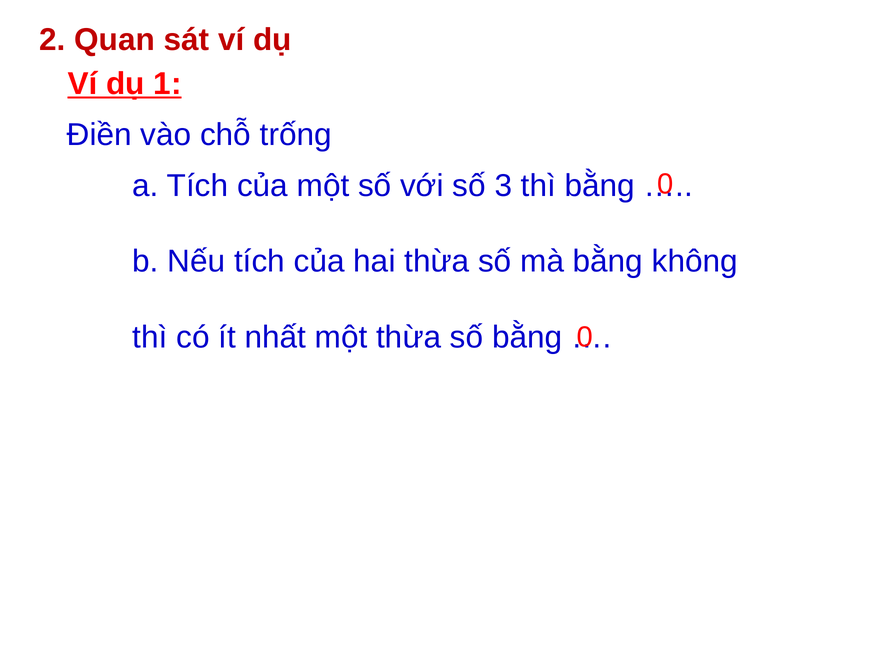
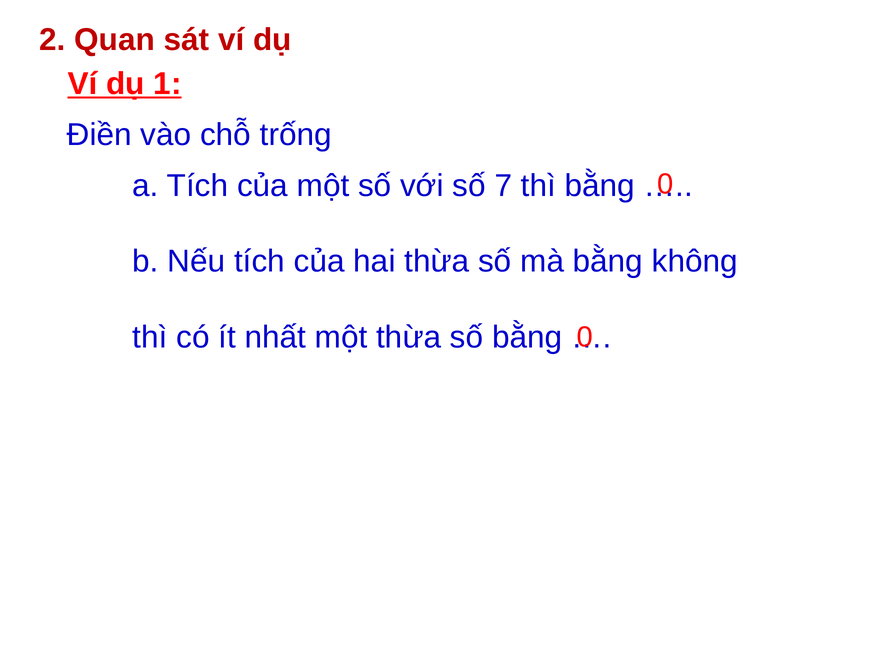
3: 3 -> 7
